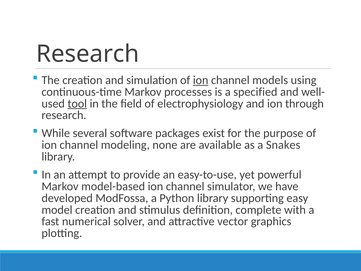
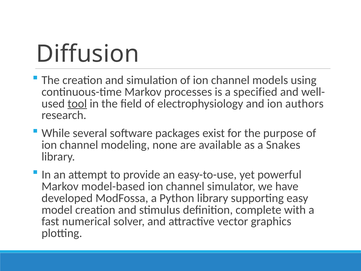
Research at (88, 54): Research -> Diffusion
ion at (201, 80) underline: present -> none
through: through -> authors
